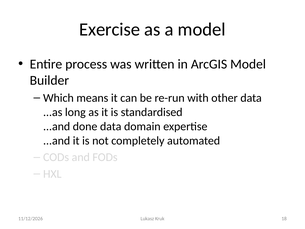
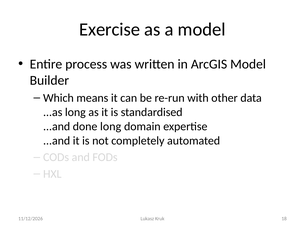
done data: data -> long
